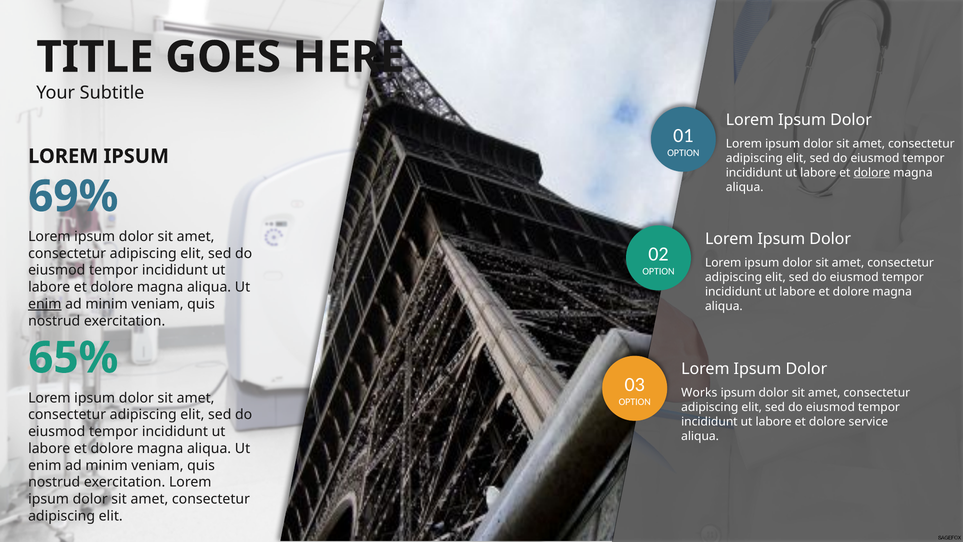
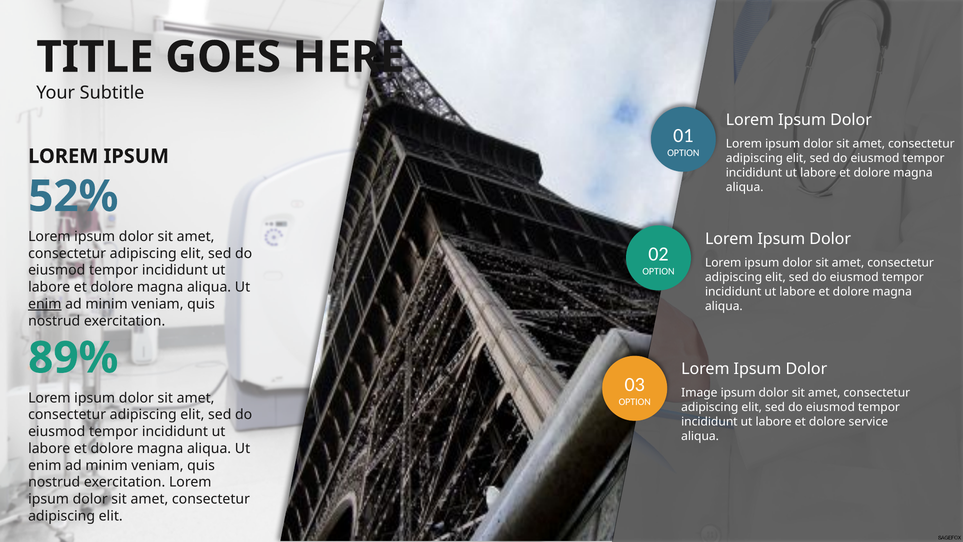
dolore at (872, 173) underline: present -> none
69%: 69% -> 52%
65%: 65% -> 89%
Works: Works -> Image
